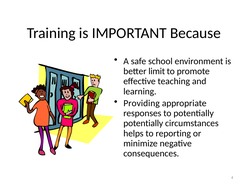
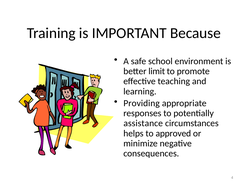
potentially at (143, 123): potentially -> assistance
reporting: reporting -> approved
